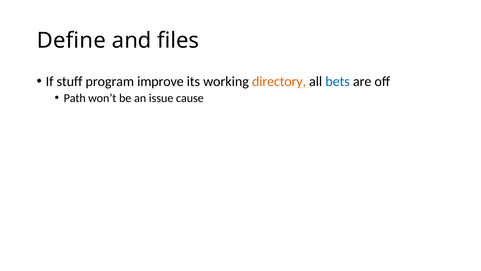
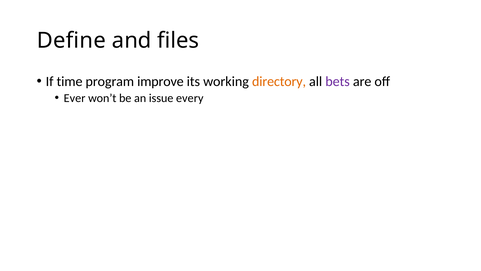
stuff: stuff -> time
bets colour: blue -> purple
Path: Path -> Ever
cause: cause -> every
